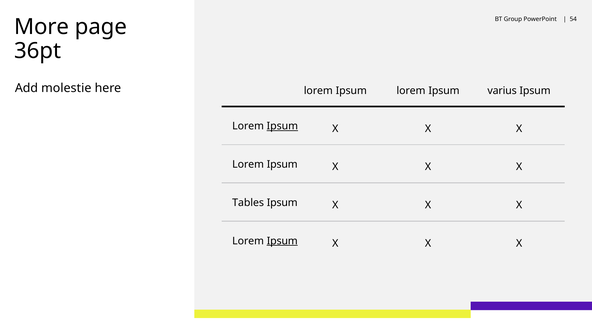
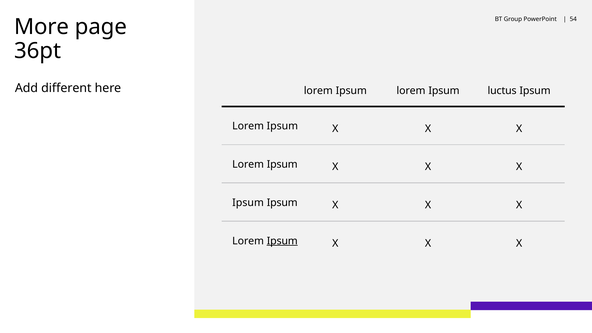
molestie: molestie -> different
varius: varius -> luctus
Ipsum at (282, 126) underline: present -> none
Tables at (248, 203): Tables -> Ipsum
